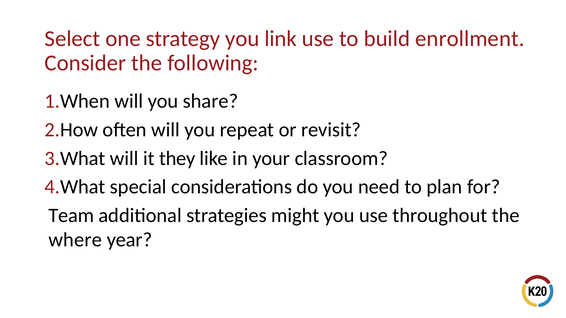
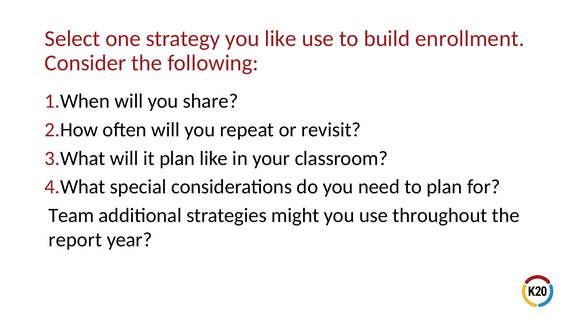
you link: link -> like
it they: they -> plan
where: where -> report
